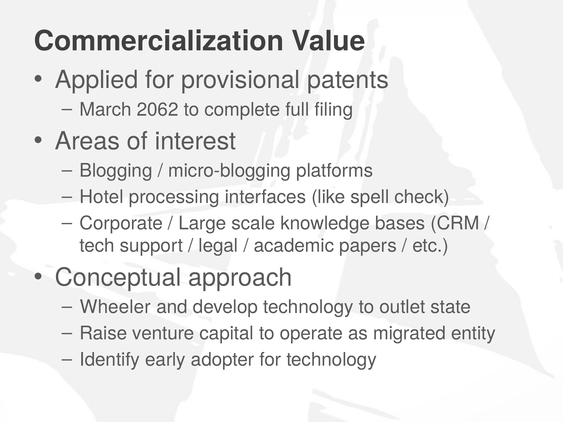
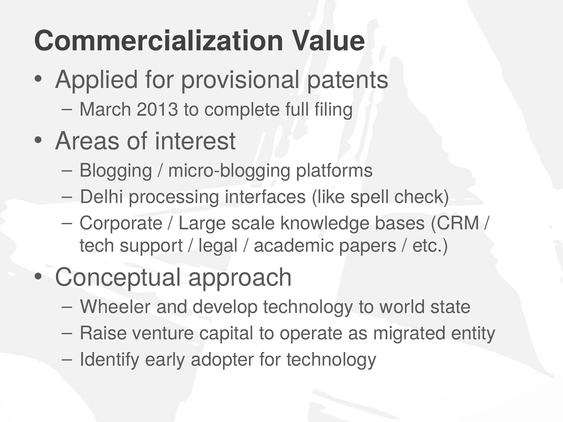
2062: 2062 -> 2013
Hotel: Hotel -> Delhi
outlet: outlet -> world
